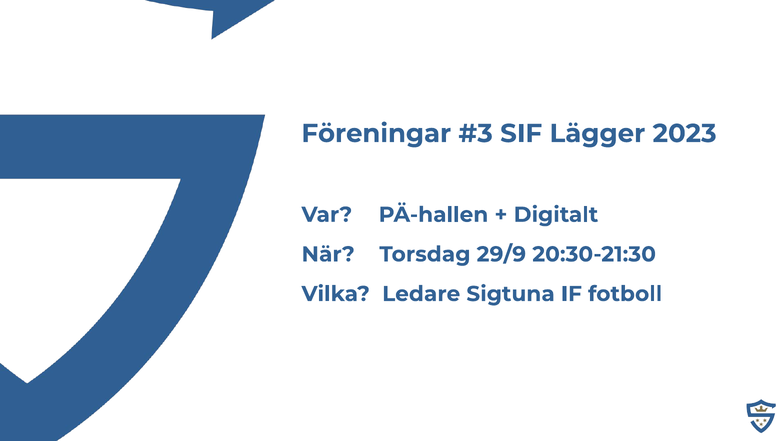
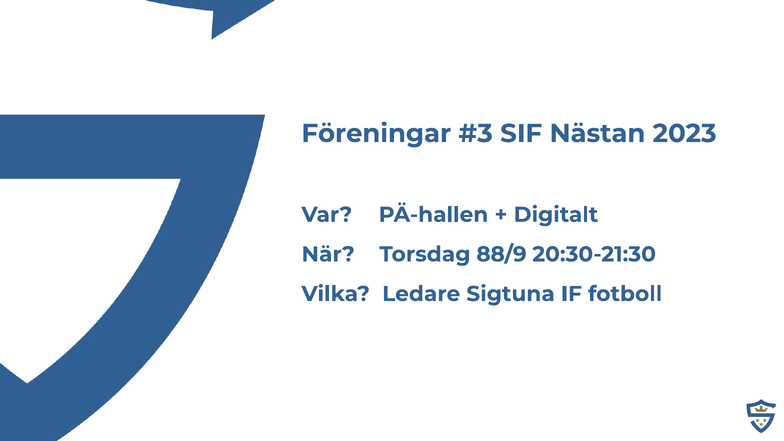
Lägger: Lägger -> Nästan
29/9: 29/9 -> 88/9
